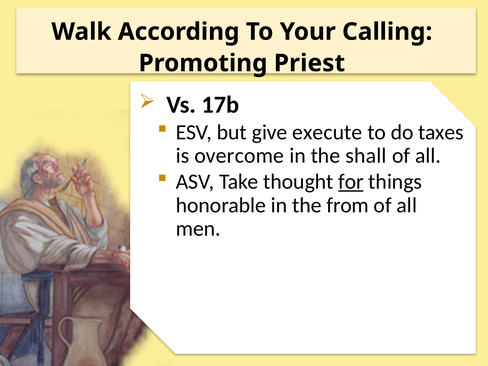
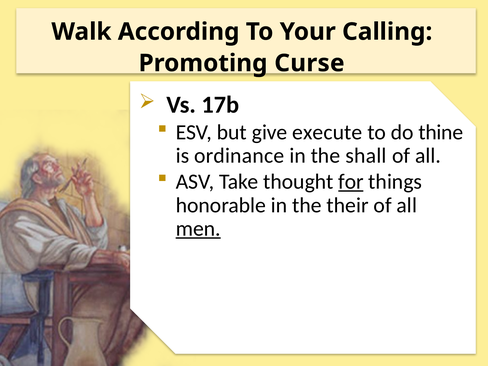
Priest: Priest -> Curse
taxes: taxes -> thine
overcome: overcome -> ordinance
from: from -> their
men underline: none -> present
